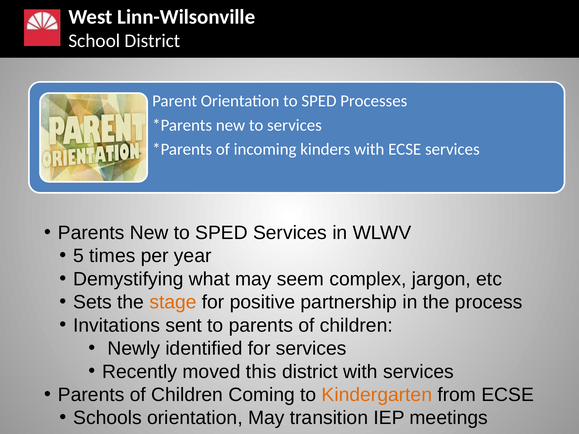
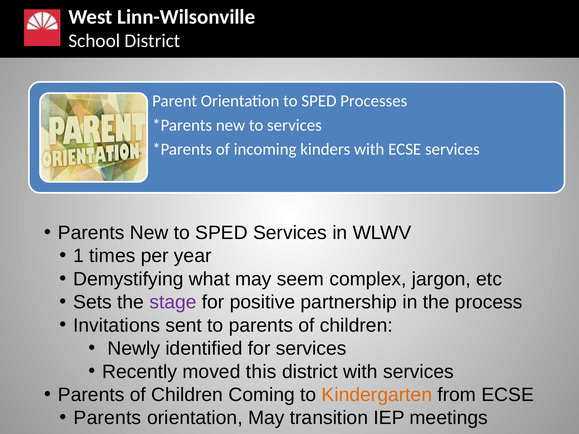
5: 5 -> 1
stage colour: orange -> purple
Schools at (108, 418): Schools -> Parents
